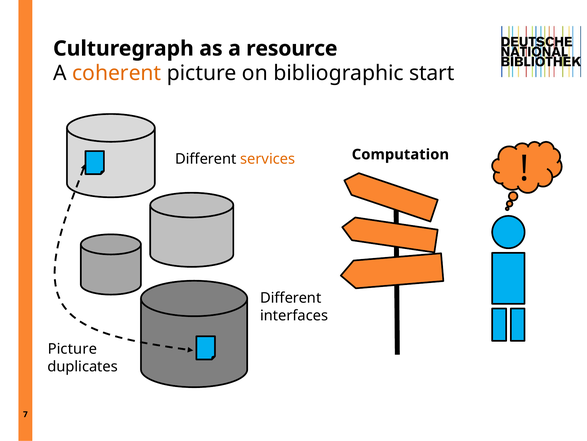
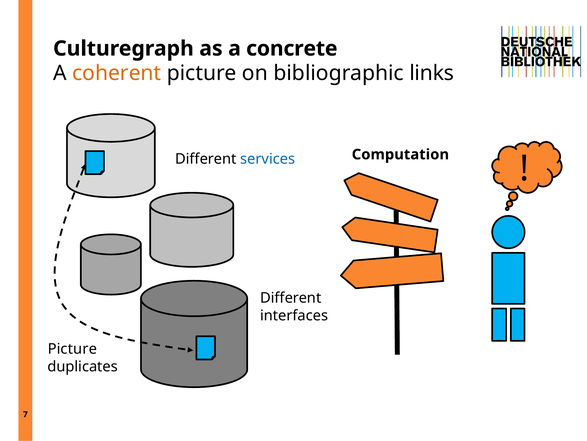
resource: resource -> concrete
start: start -> links
services colour: orange -> blue
